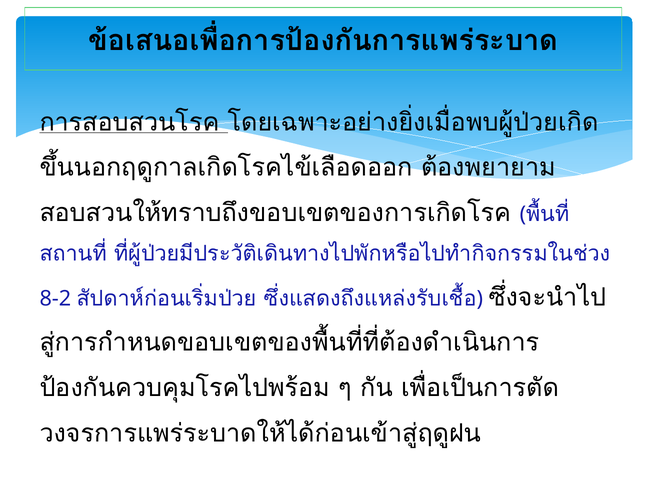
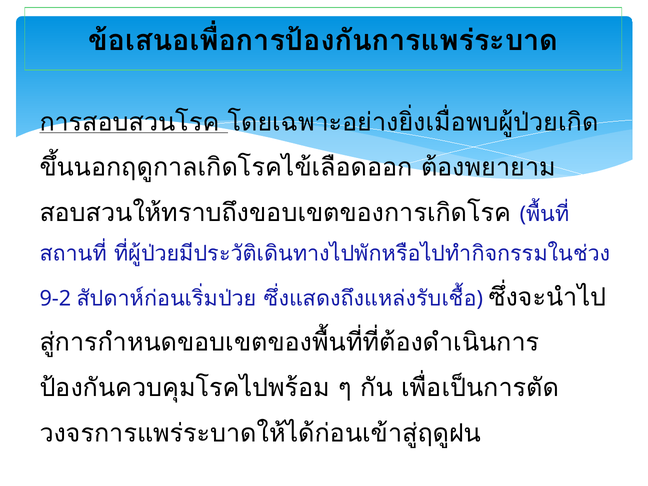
8-2: 8-2 -> 9-2
